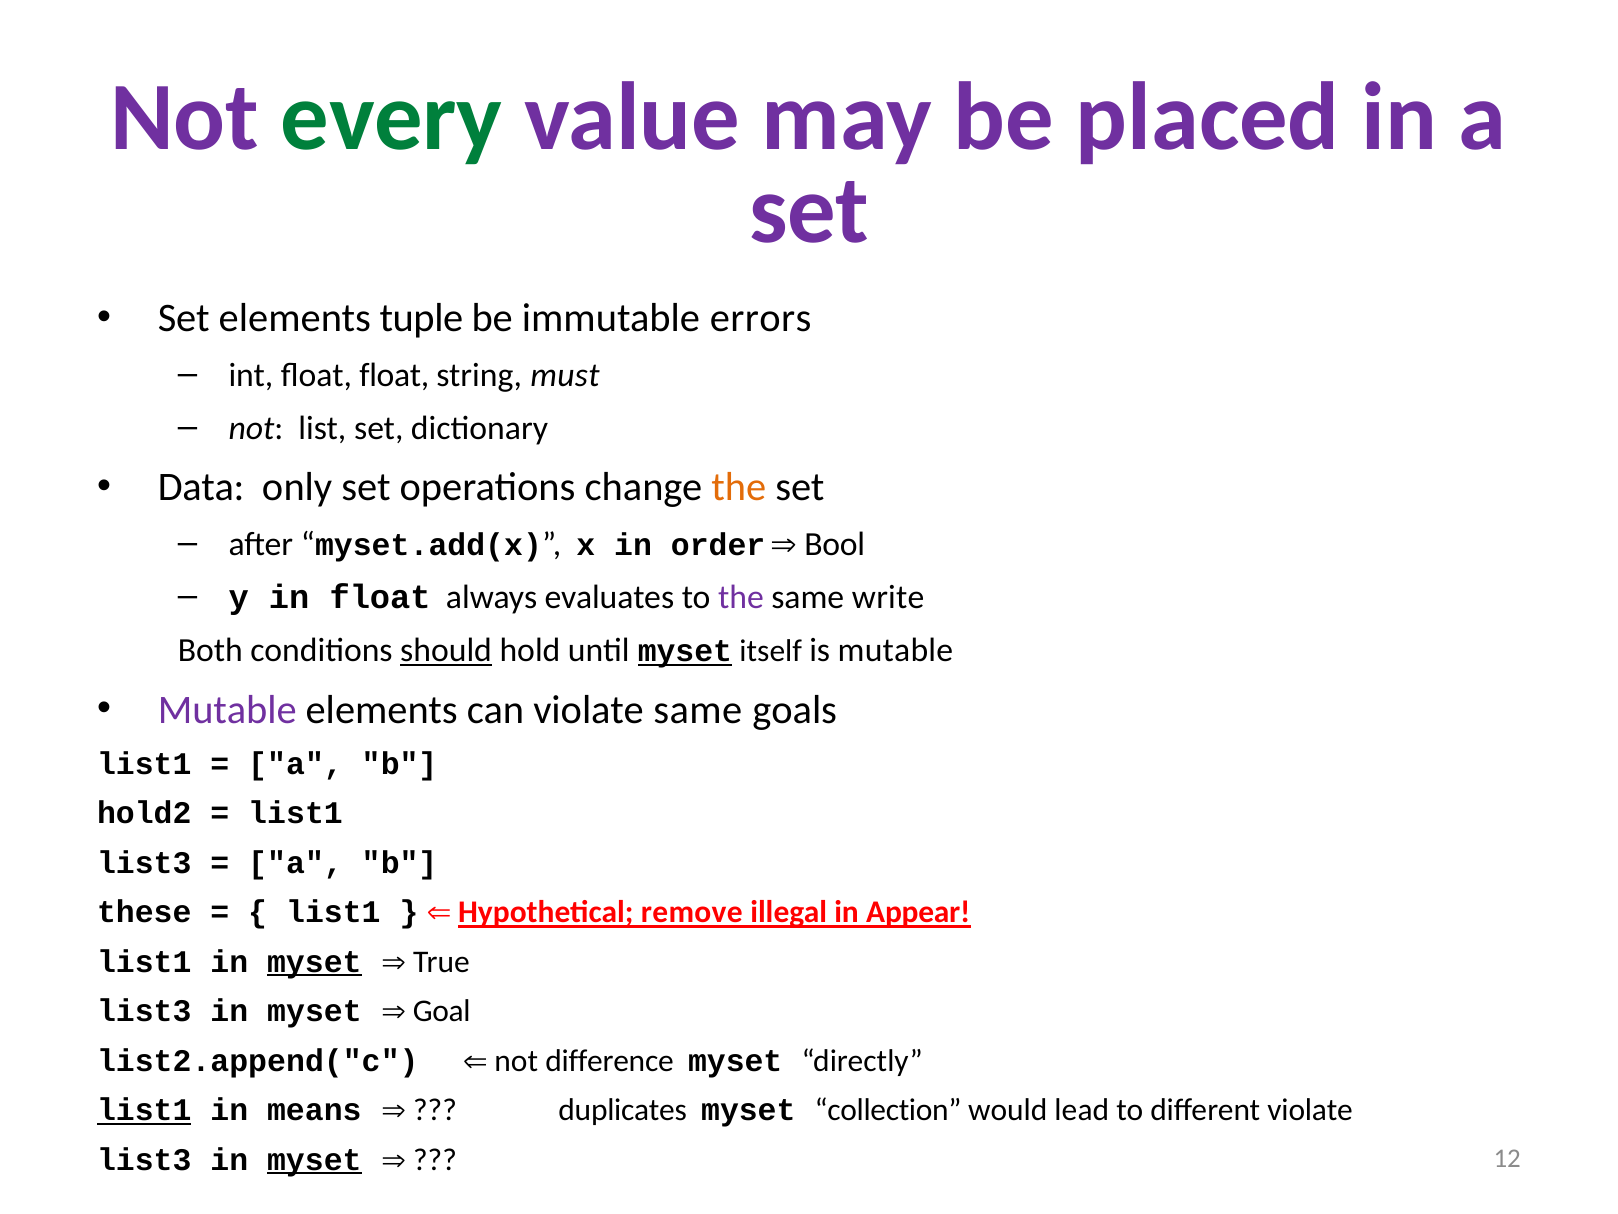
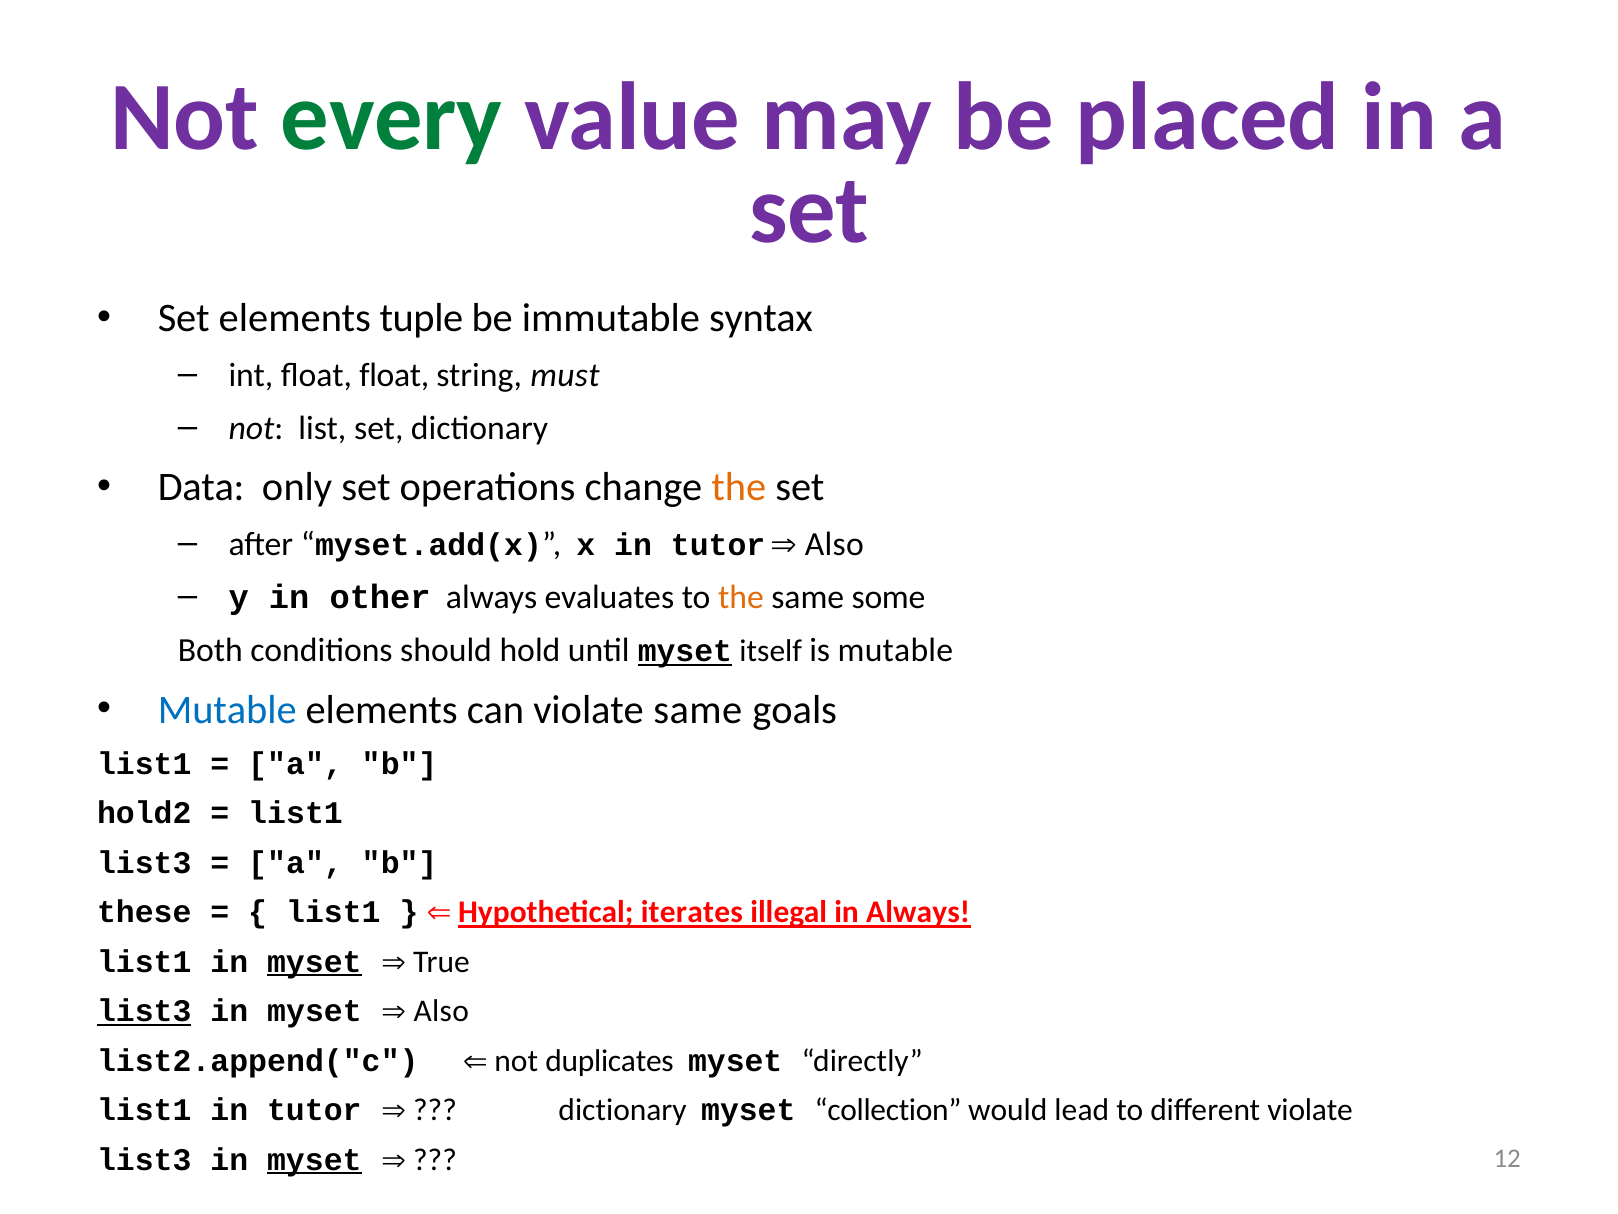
errors: errors -> syntax
x in order: order -> tutor
Bool at (835, 544): Bool -> Also
in float: float -> other
the at (741, 597) colour: purple -> orange
write: write -> some
should underline: present -> none
Mutable at (227, 710) colour: purple -> blue
remove: remove -> iterates
in Appear: Appear -> Always
list3 at (144, 1011) underline: none -> present
Goal at (442, 1011): Goal -> Also
difference: difference -> duplicates
list1 at (144, 1110) underline: present -> none
means at (314, 1110): means -> tutor
duplicates at (623, 1110): duplicates -> dictionary
